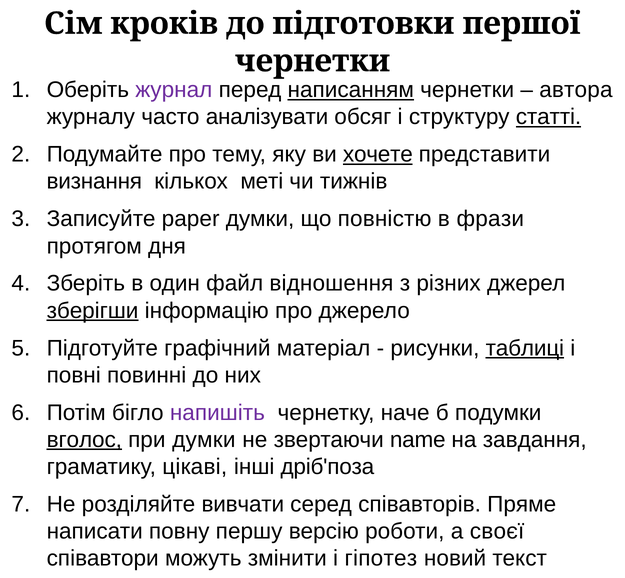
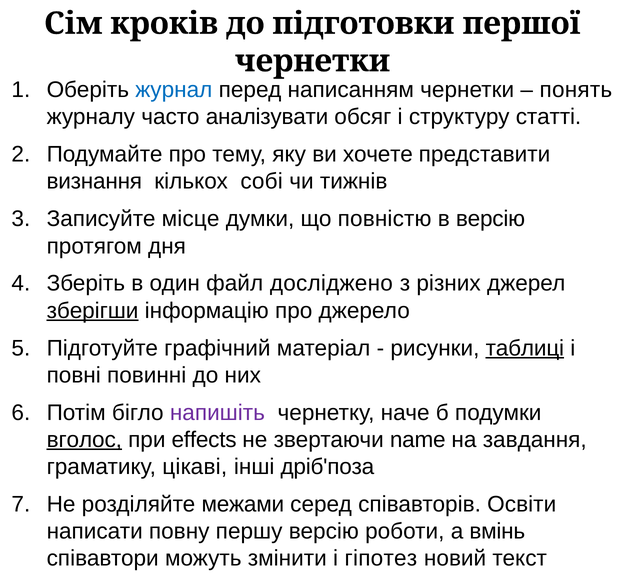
журнал colour: purple -> blue
написанням underline: present -> none
автора: автора -> понять
статті underline: present -> none
хочете underline: present -> none
меті: меті -> собі
paper: paper -> місце
в фрази: фрази -> версію
відношення: відношення -> досліджено
при думки: думки -> effects
вивчати: вивчати -> межами
Пряме: Пряме -> Освіти
своєї: своєї -> вмінь
